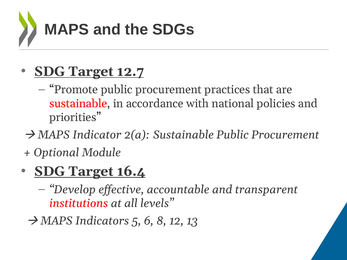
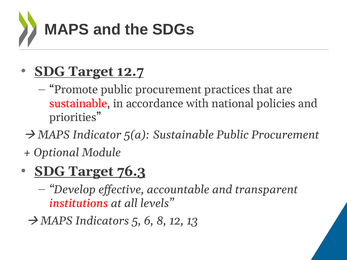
2(a: 2(a -> 5(a
16.4: 16.4 -> 76.3
